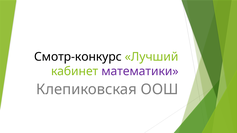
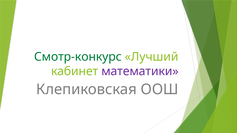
Смотр-конкурс colour: black -> green
